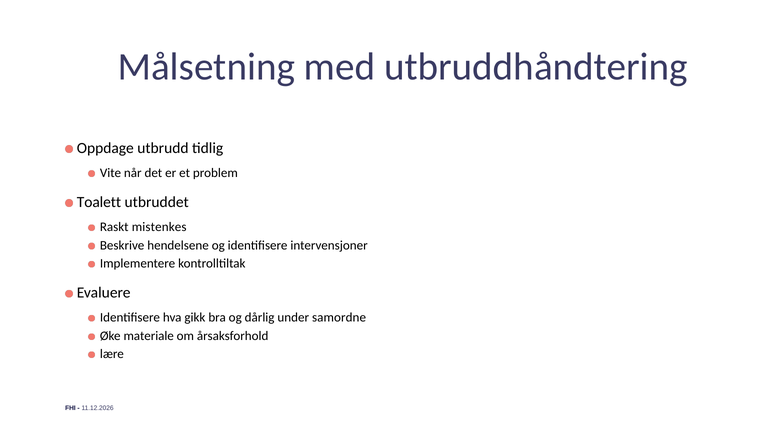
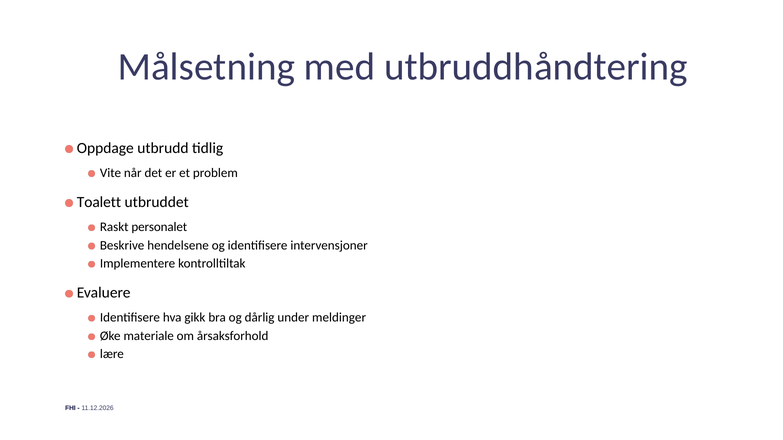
mistenkes: mistenkes -> personalet
samordne: samordne -> meldinger
